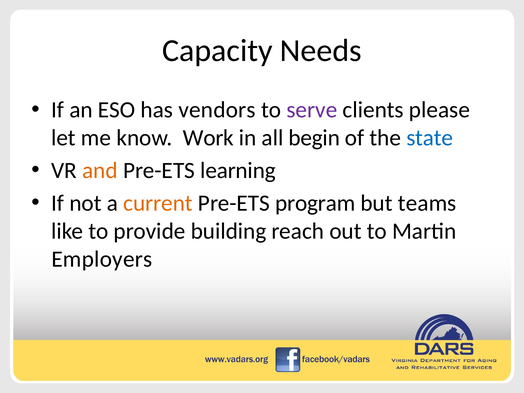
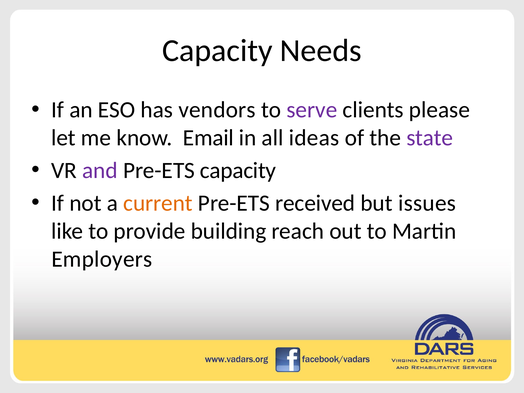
Work: Work -> Email
begin: begin -> ideas
state colour: blue -> purple
and colour: orange -> purple
Pre-ETS learning: learning -> capacity
program: program -> received
teams: teams -> issues
